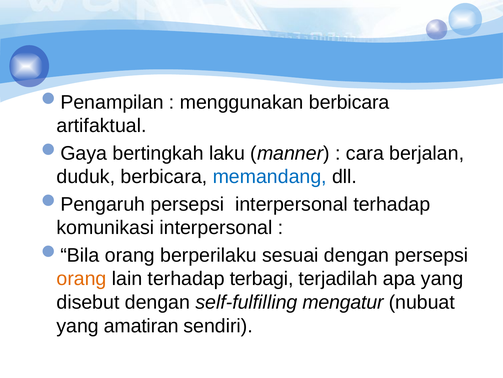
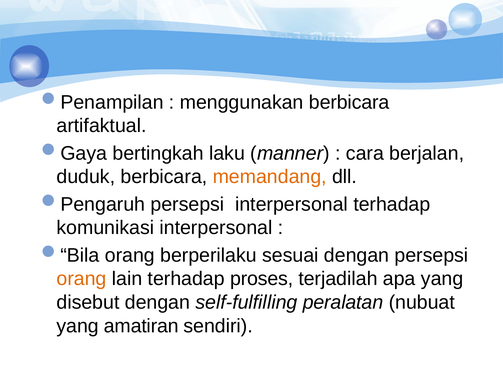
memandang colour: blue -> orange
terbagi: terbagi -> proses
mengatur: mengatur -> peralatan
